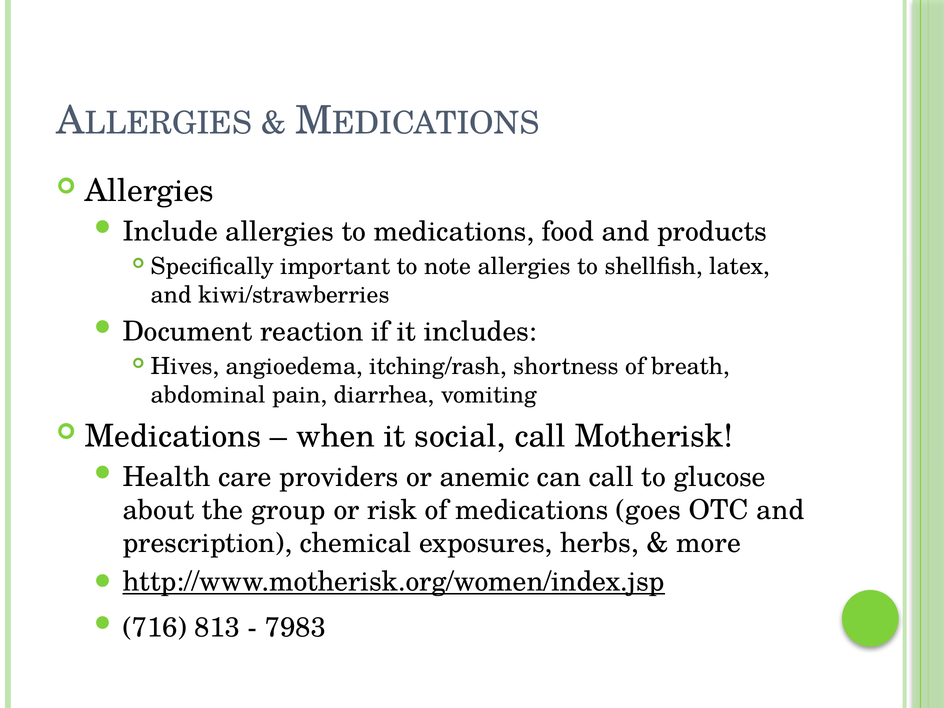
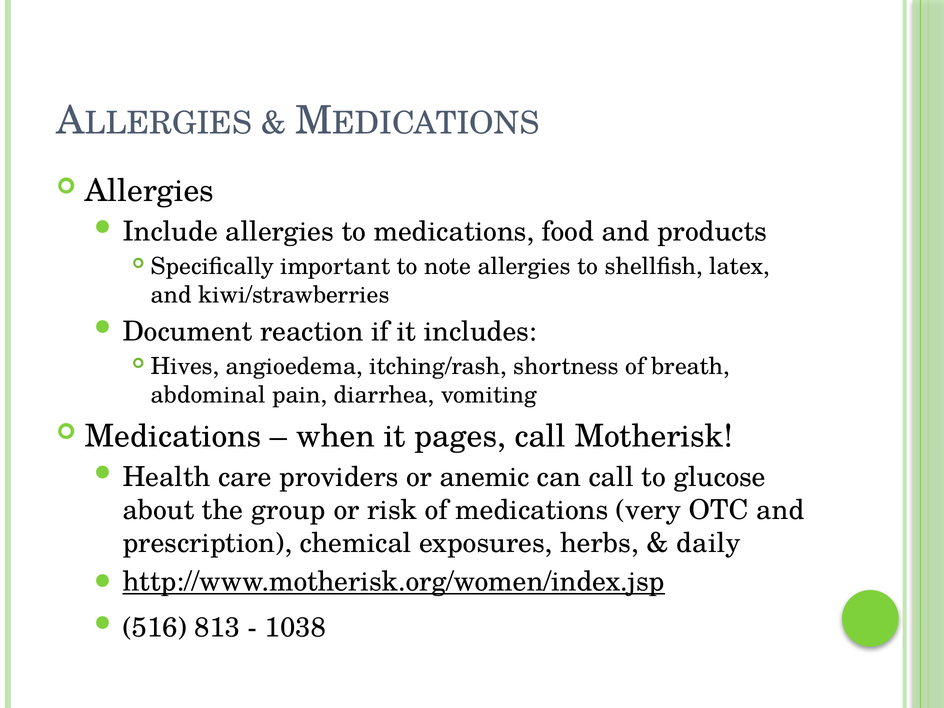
social: social -> pages
goes: goes -> very
more: more -> daily
716: 716 -> 516
7983: 7983 -> 1038
